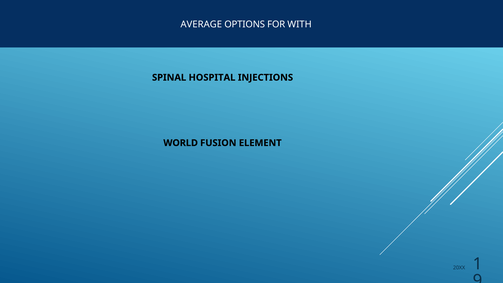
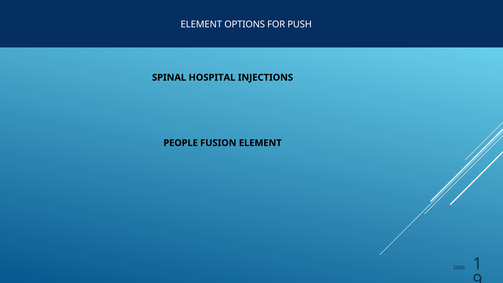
AVERAGE at (201, 24): AVERAGE -> ELEMENT
WITH: WITH -> PUSH
WORLD: WORLD -> PEOPLE
